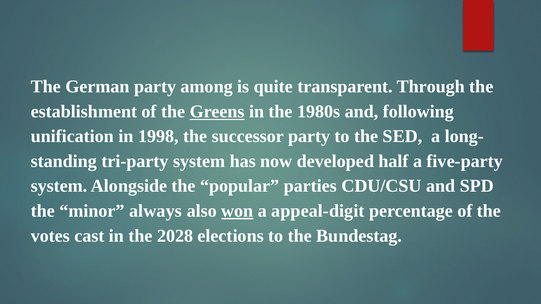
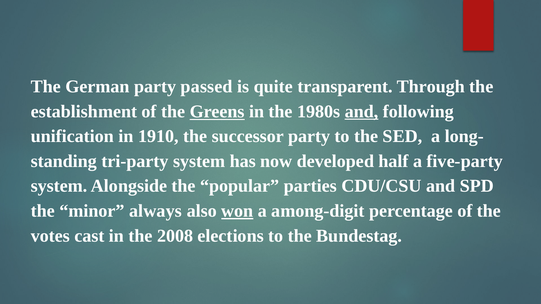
among: among -> passed
and at (362, 112) underline: none -> present
1998: 1998 -> 1910
appeal-digit: appeal-digit -> among-digit
2028: 2028 -> 2008
